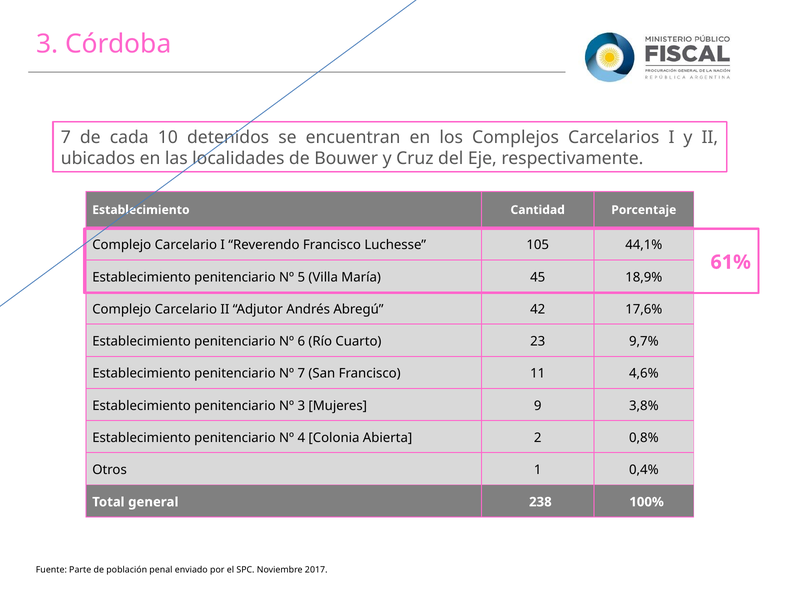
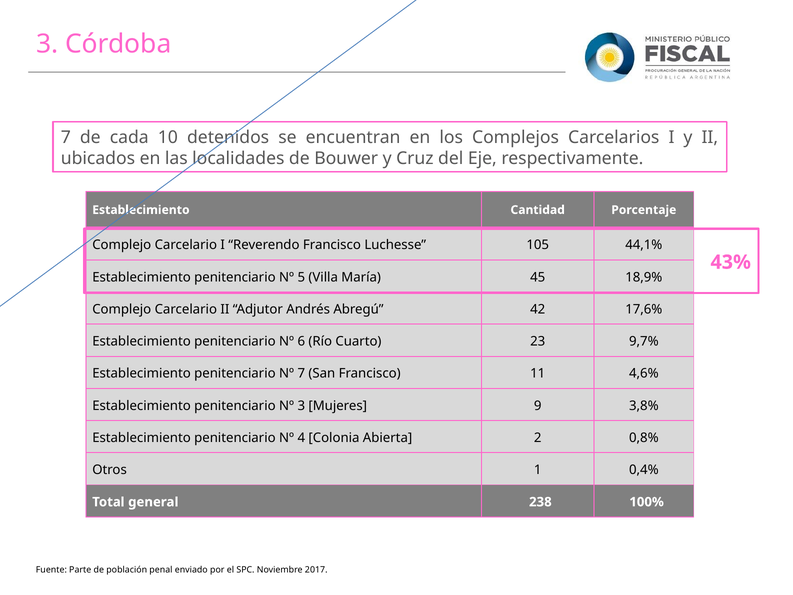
61%: 61% -> 43%
